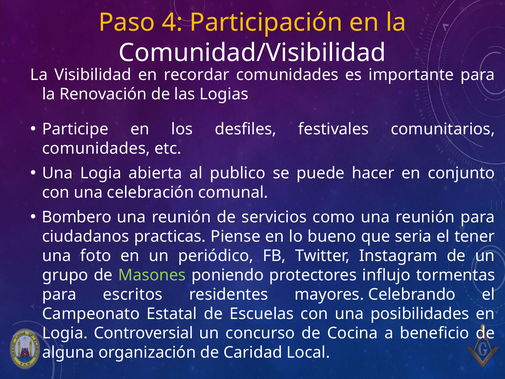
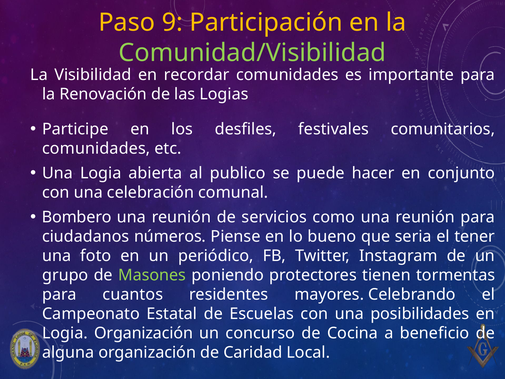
4: 4 -> 9
Comunidad/Visibilidad colour: white -> light green
practicas: practicas -> números
influjo: influjo -> tienen
escritos: escritos -> cuantos
Logia Controversial: Controversial -> Organización
